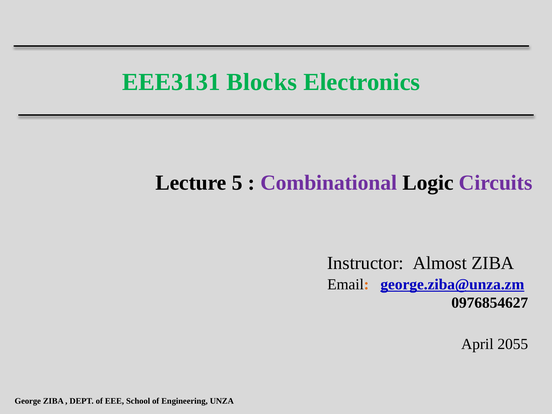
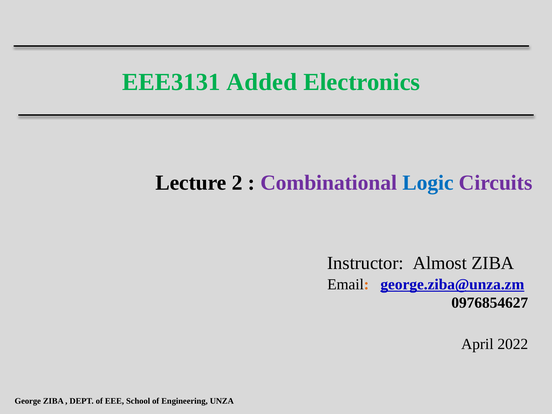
Blocks: Blocks -> Added
5: 5 -> 2
Logic colour: black -> blue
2055: 2055 -> 2022
